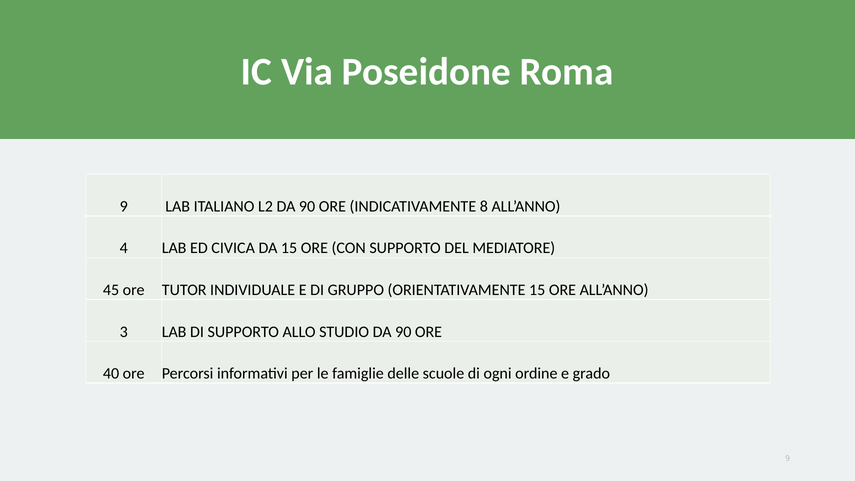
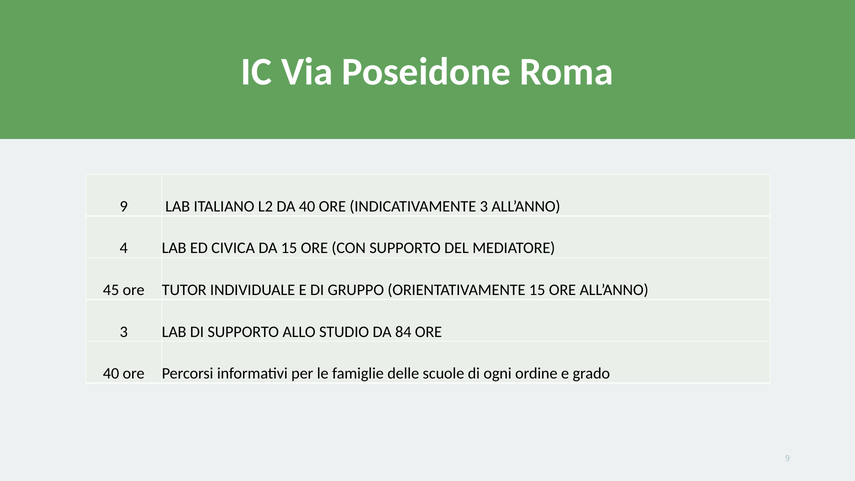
L2 DA 90: 90 -> 40
INDICATIVAMENTE 8: 8 -> 3
STUDIO DA 90: 90 -> 84
